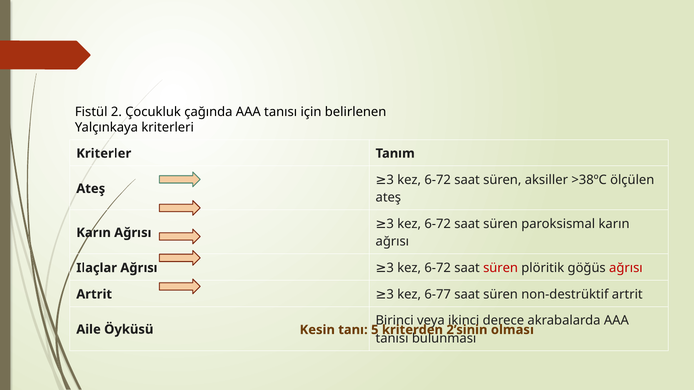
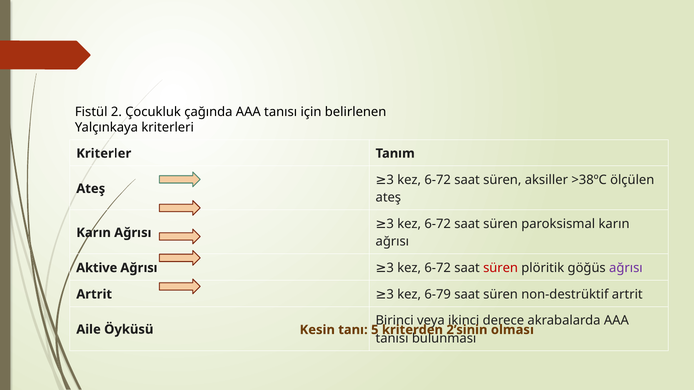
Ilaçlar: Ilaçlar -> Aktive
ağrısı at (626, 268) colour: red -> purple
6-77: 6-77 -> 6-79
